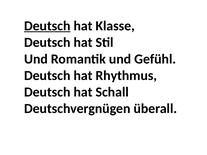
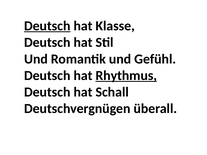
Rhythmus underline: none -> present
